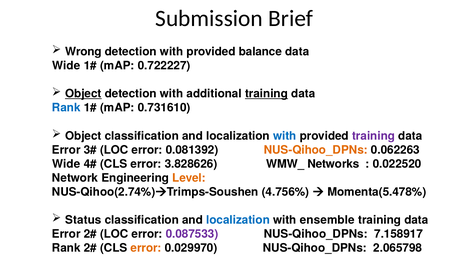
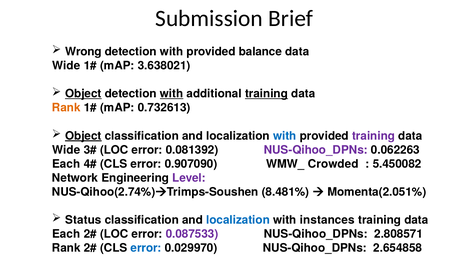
0.722227: 0.722227 -> 3.638021
with at (172, 94) underline: none -> present
Rank at (66, 108) colour: blue -> orange
0.731610: 0.731610 -> 0.732613
Object at (83, 136) underline: none -> present
Error at (66, 150): Error -> Wide
NUS-Qihoo_DPNs at (316, 150) colour: orange -> purple
Wide at (66, 164): Wide -> Each
3.828626: 3.828626 -> 0.907090
Networks: Networks -> Crowded
0.022520: 0.022520 -> 5.450082
Level colour: orange -> purple
4.756%: 4.756% -> 8.481%
Momenta(5.478%: Momenta(5.478% -> Momenta(2.051%
ensemble: ensemble -> instances
Error at (66, 234): Error -> Each
7.158917: 7.158917 -> 2.808571
error at (146, 248) colour: orange -> blue
2.065798: 2.065798 -> 2.654858
